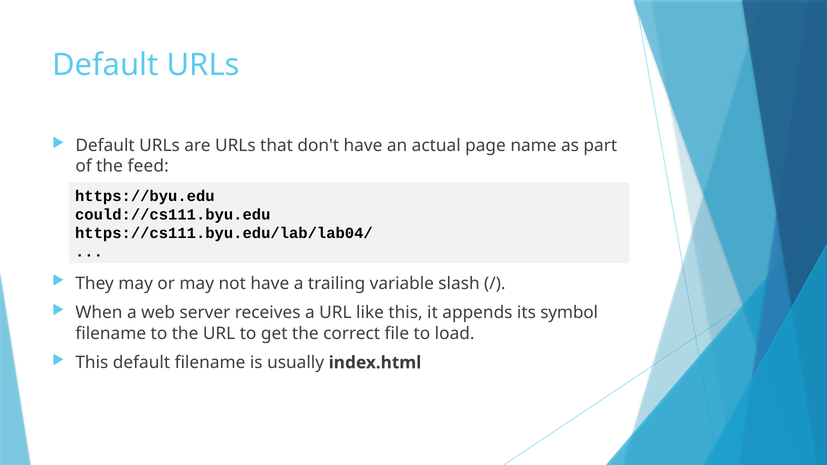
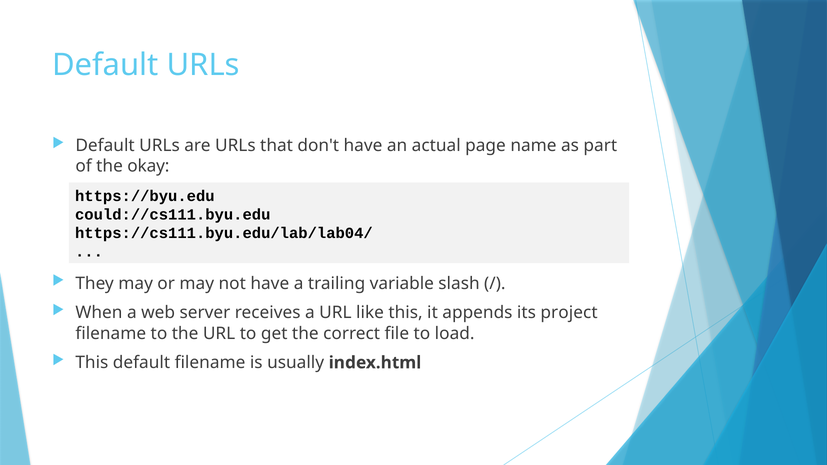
feed: feed -> okay
symbol: symbol -> project
